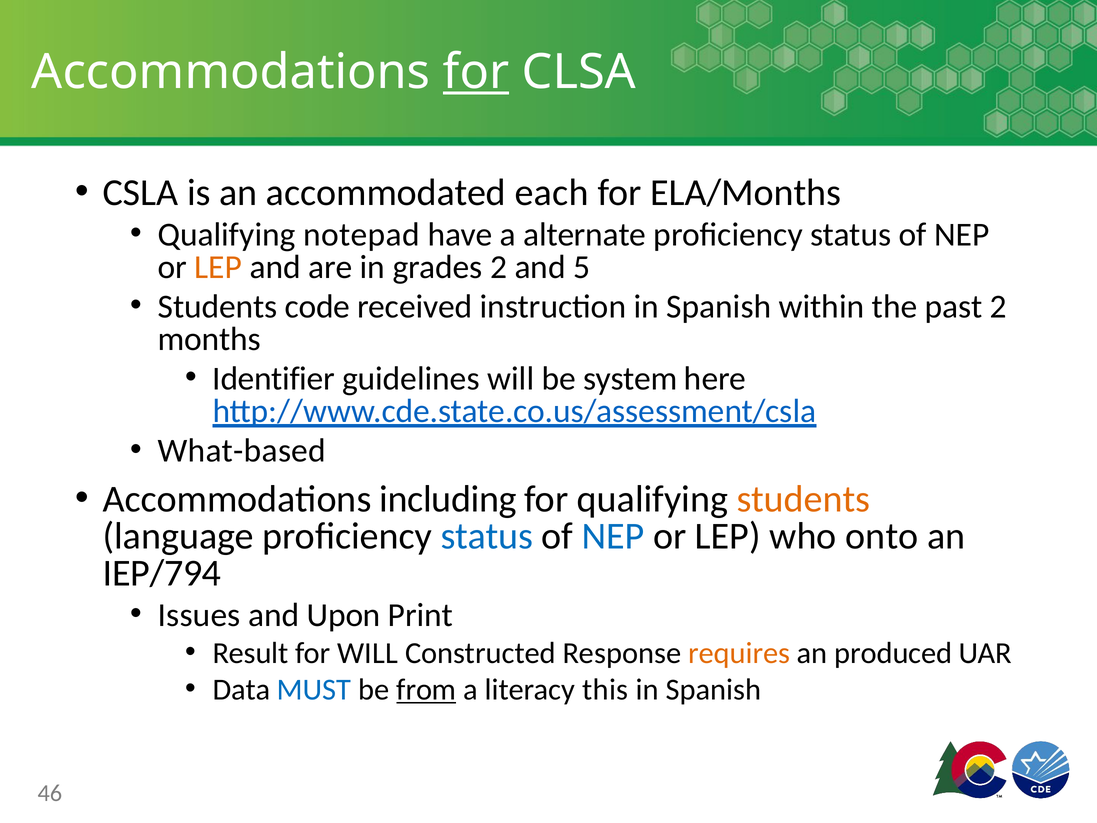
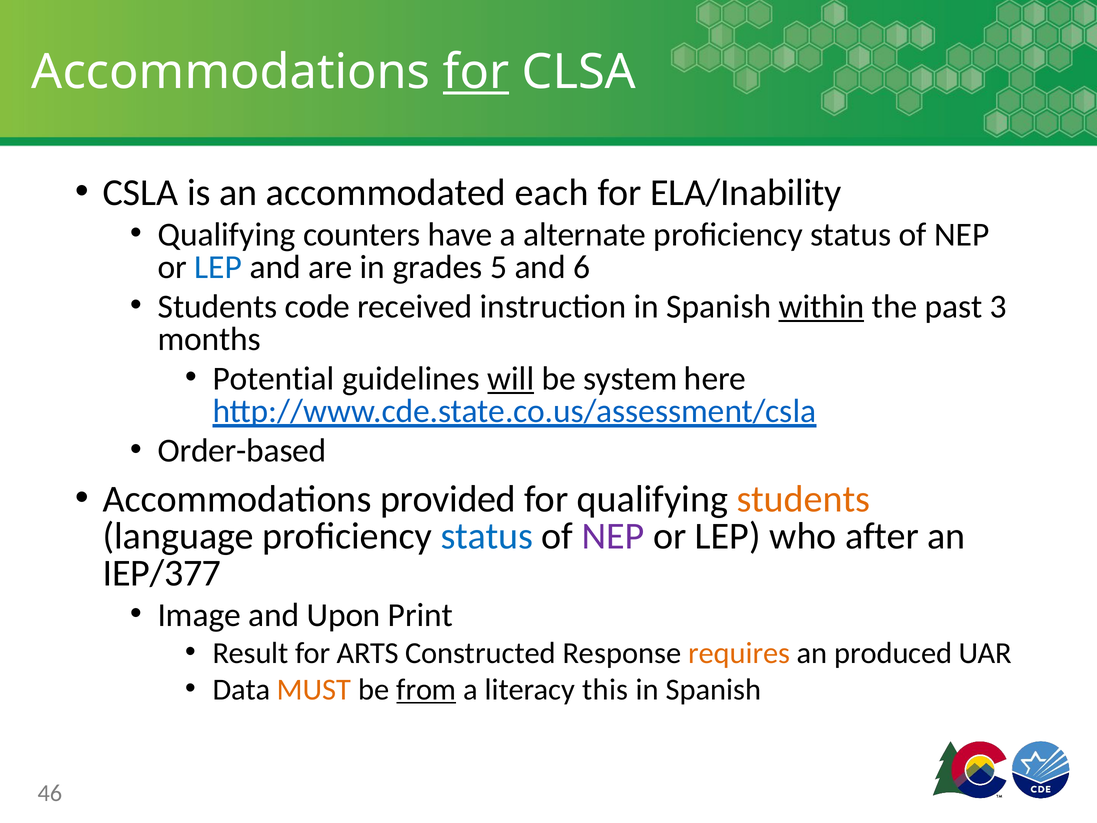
ELA/Months: ELA/Months -> ELA/Inability
notepad: notepad -> counters
LEP at (218, 267) colour: orange -> blue
grades 2: 2 -> 5
5: 5 -> 6
within underline: none -> present
past 2: 2 -> 3
Identifier: Identifier -> Potential
will at (511, 378) underline: none -> present
What-based: What-based -> Order-based
including: including -> provided
NEP at (613, 536) colour: blue -> purple
onto: onto -> after
IEP/794: IEP/794 -> IEP/377
Issues: Issues -> Image
for WILL: WILL -> ARTS
MUST colour: blue -> orange
